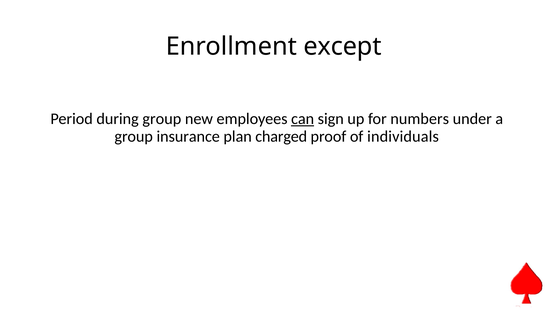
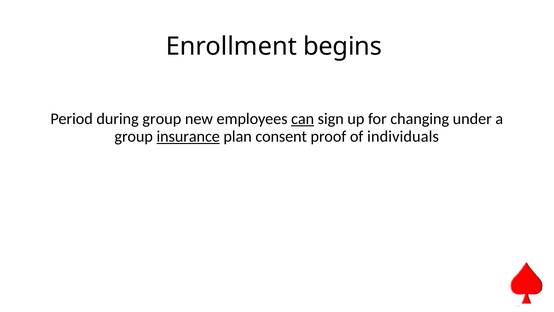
except: except -> begins
numbers: numbers -> changing
insurance underline: none -> present
charged: charged -> consent
